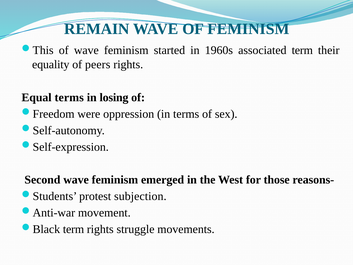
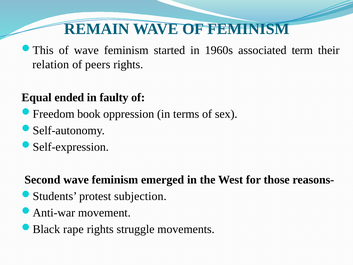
equality: equality -> relation
Equal terms: terms -> ended
losing: losing -> faulty
were: were -> book
term at (74, 229): term -> rape
